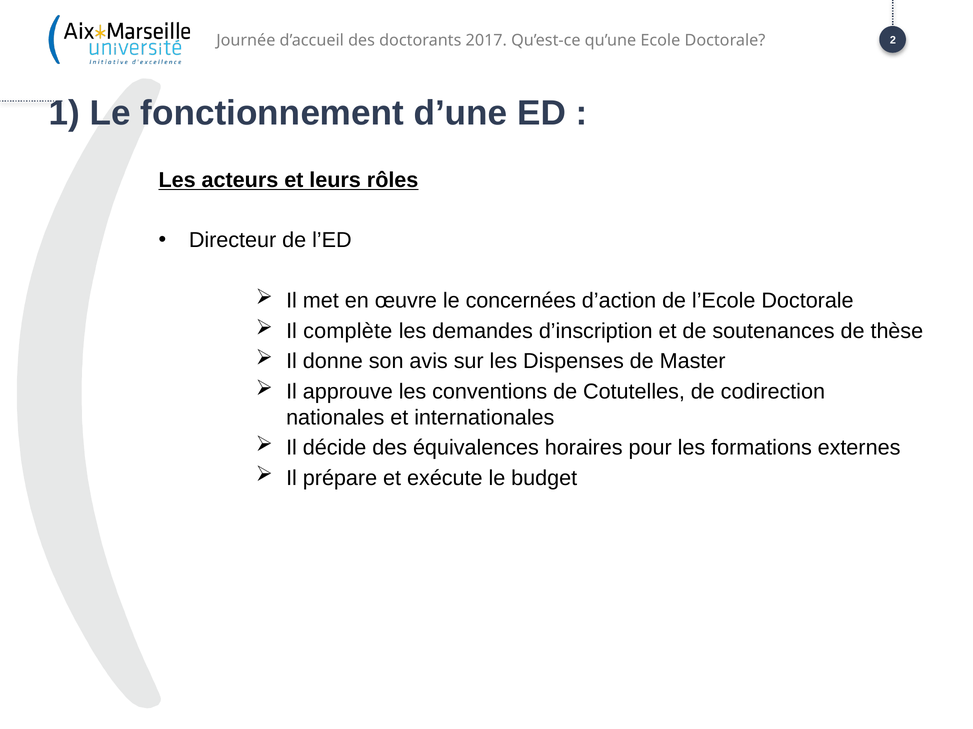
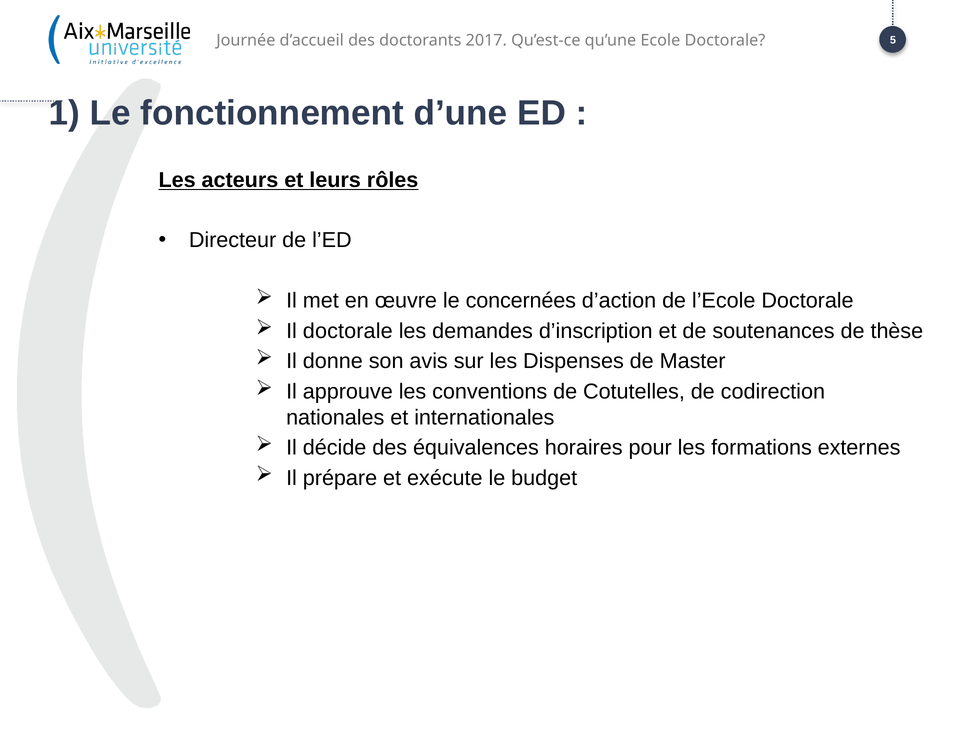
2: 2 -> 5
Il complète: complète -> doctorale
